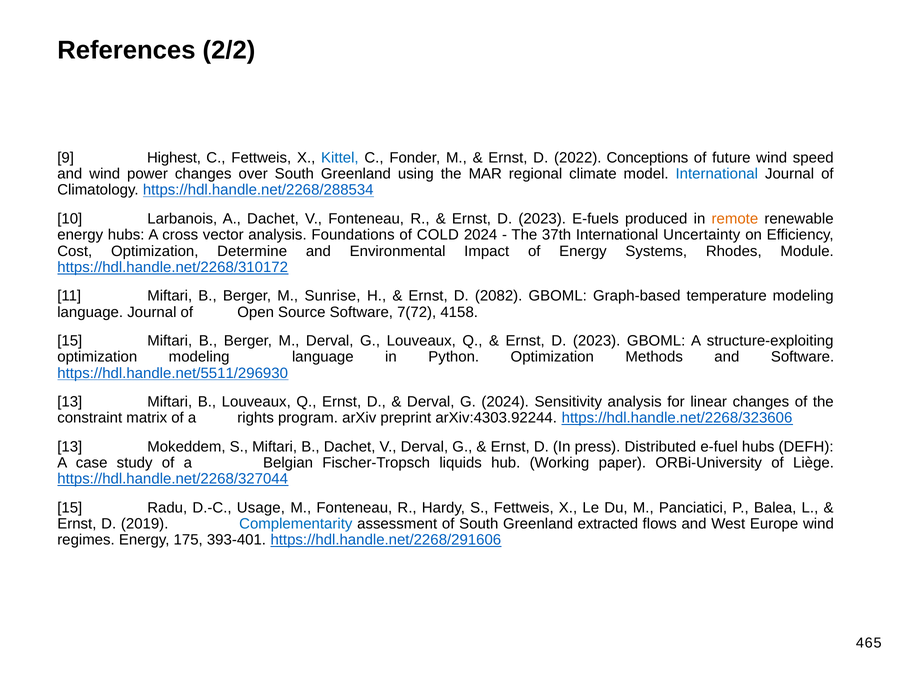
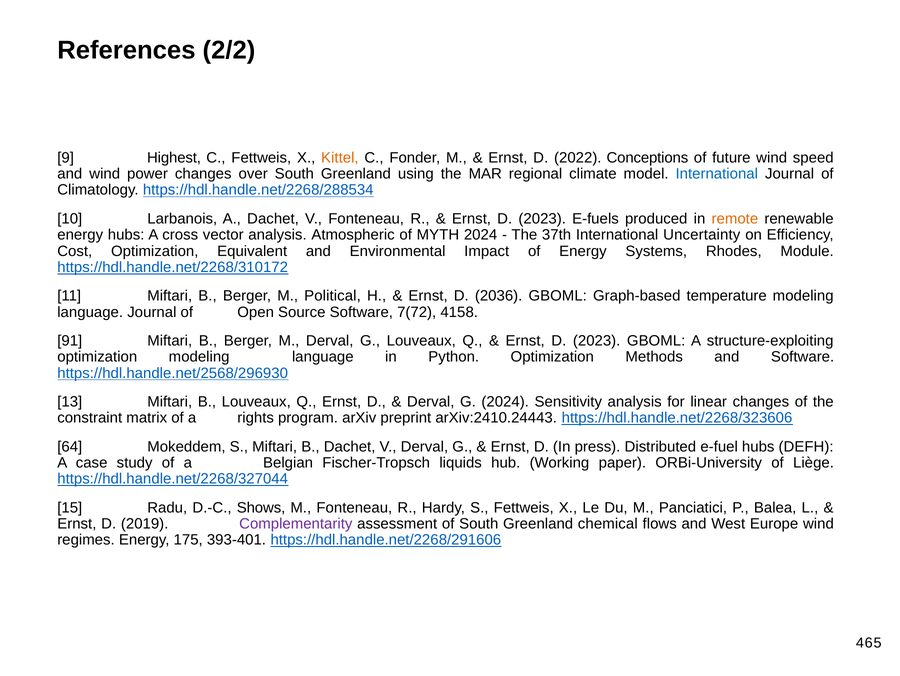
Kittel colour: blue -> orange
Foundations: Foundations -> Atmospheric
COLD: COLD -> MYTH
Determine: Determine -> Equivalent
Sunrise: Sunrise -> Political
2082: 2082 -> 2036
15 at (70, 341): 15 -> 91
https://hdl.handle.net/5511/296930: https://hdl.handle.net/5511/296930 -> https://hdl.handle.net/2568/296930
arXiv:4303.92244: arXiv:4303.92244 -> arXiv:2410.24443
13 at (70, 447): 13 -> 64
Usage: Usage -> Shows
Complementarity colour: blue -> purple
extracted: extracted -> chemical
